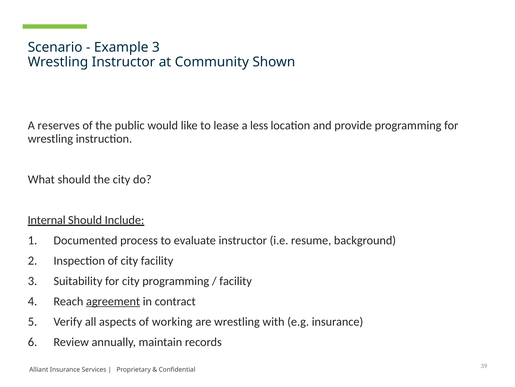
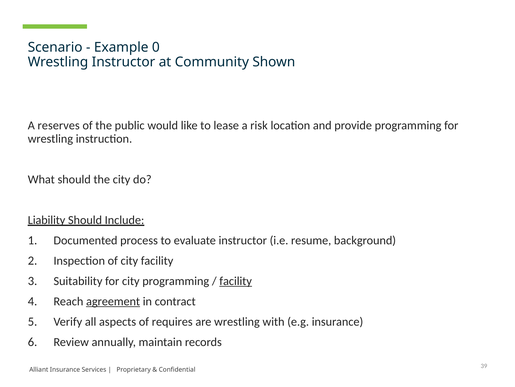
Example 3: 3 -> 0
less: less -> risk
Internal: Internal -> Liability
facility at (236, 280) underline: none -> present
working: working -> requires
